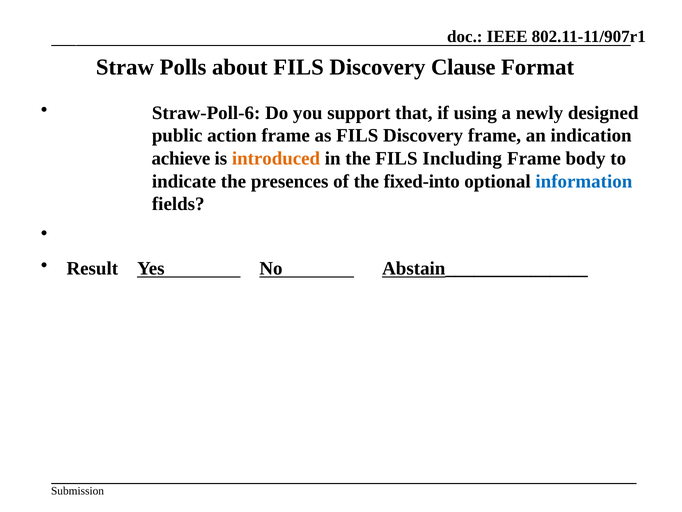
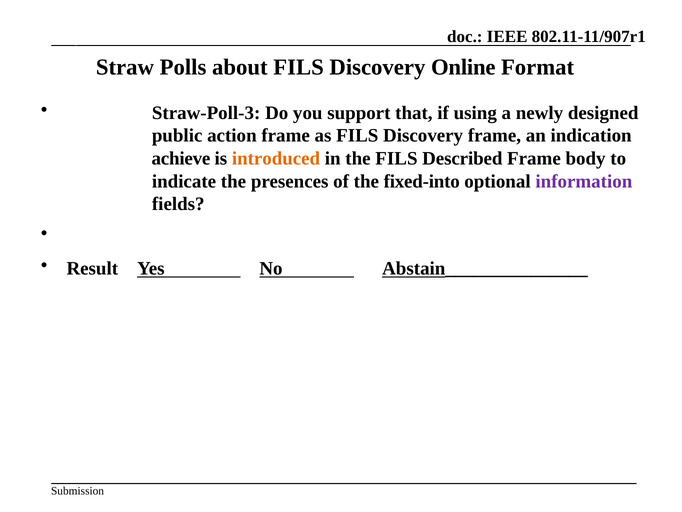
Clause: Clause -> Online
Straw-Poll-6: Straw-Poll-6 -> Straw-Poll-3
Including: Including -> Described
information colour: blue -> purple
